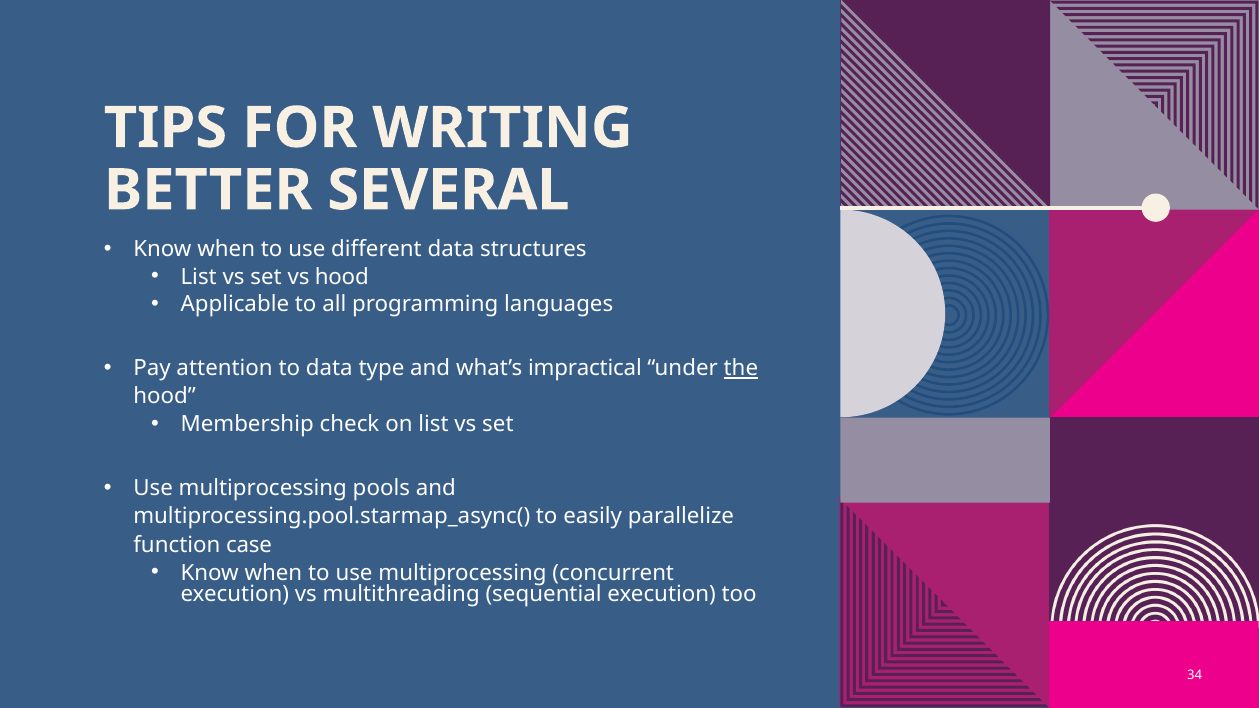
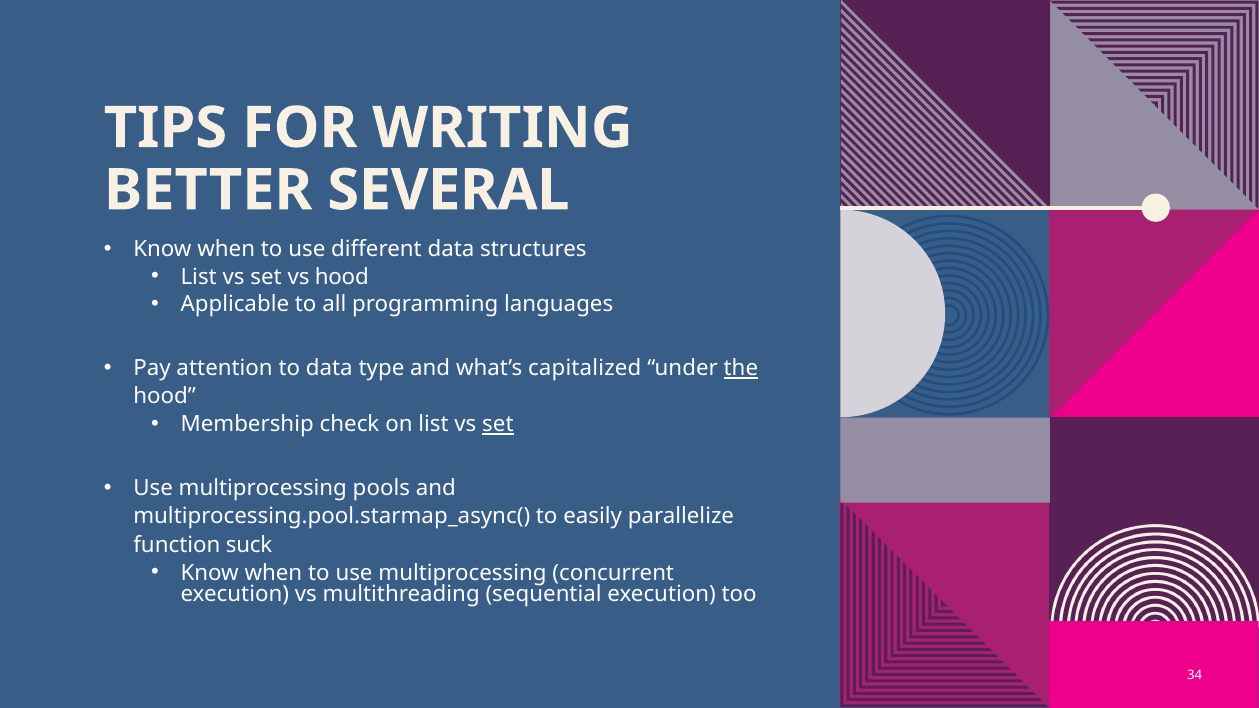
impractical: impractical -> capitalized
set at (498, 424) underline: none -> present
case: case -> suck
